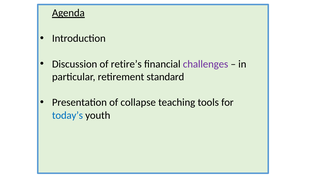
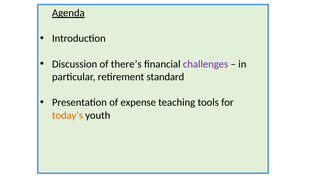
retire’s: retire’s -> there’s
collapse: collapse -> expense
today’s colour: blue -> orange
